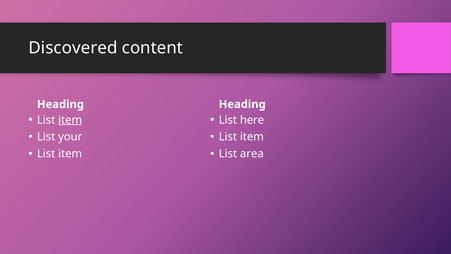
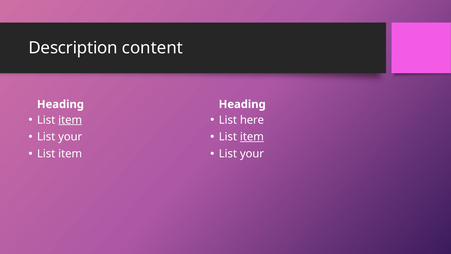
Discovered: Discovered -> Description
item at (252, 137) underline: none -> present
area at (252, 154): area -> your
